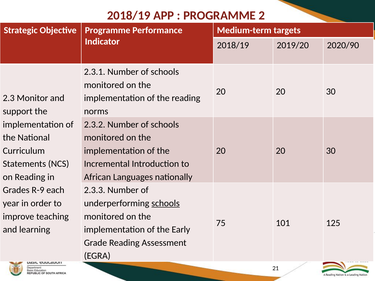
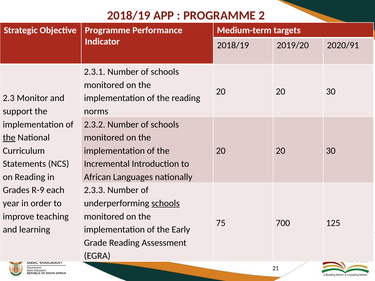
2020/90: 2020/90 -> 2020/91
the at (9, 138) underline: none -> present
101: 101 -> 700
